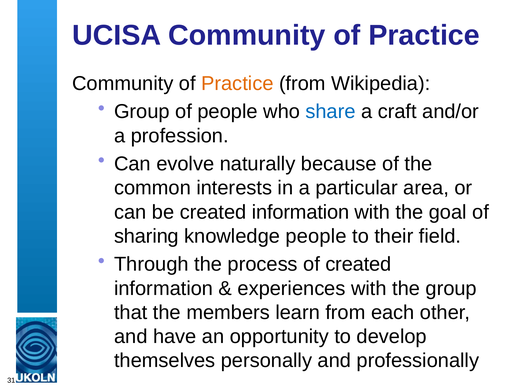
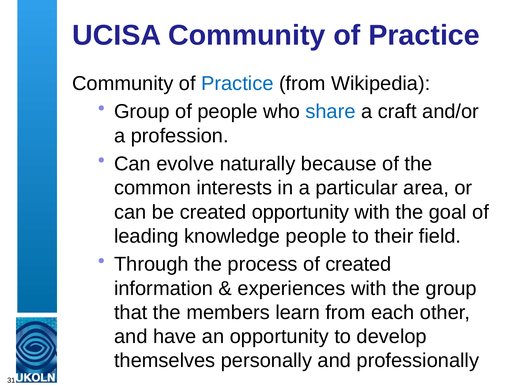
Practice at (237, 84) colour: orange -> blue
be created information: information -> opportunity
sharing: sharing -> leading
